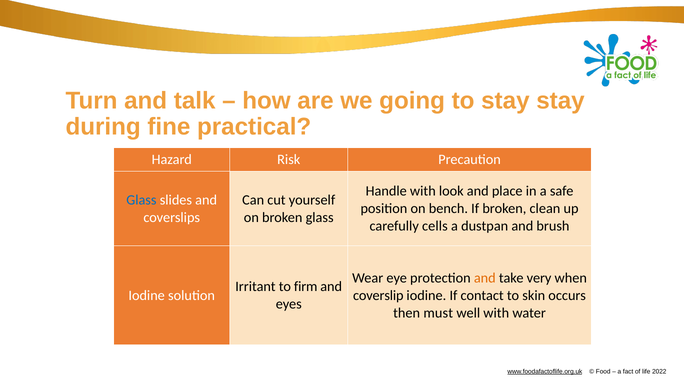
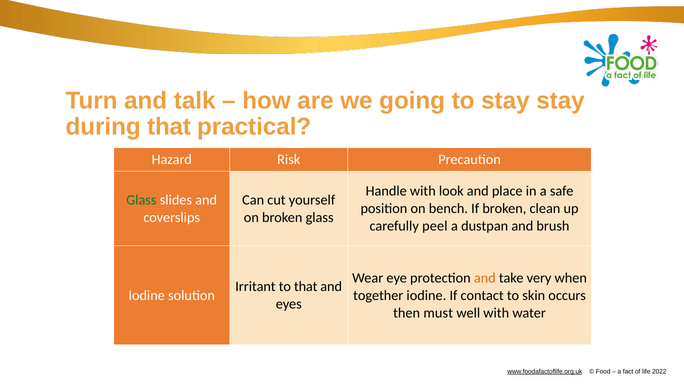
during fine: fine -> that
Glass at (141, 200) colour: blue -> green
cells: cells -> peel
to firm: firm -> that
coverslip: coverslip -> together
